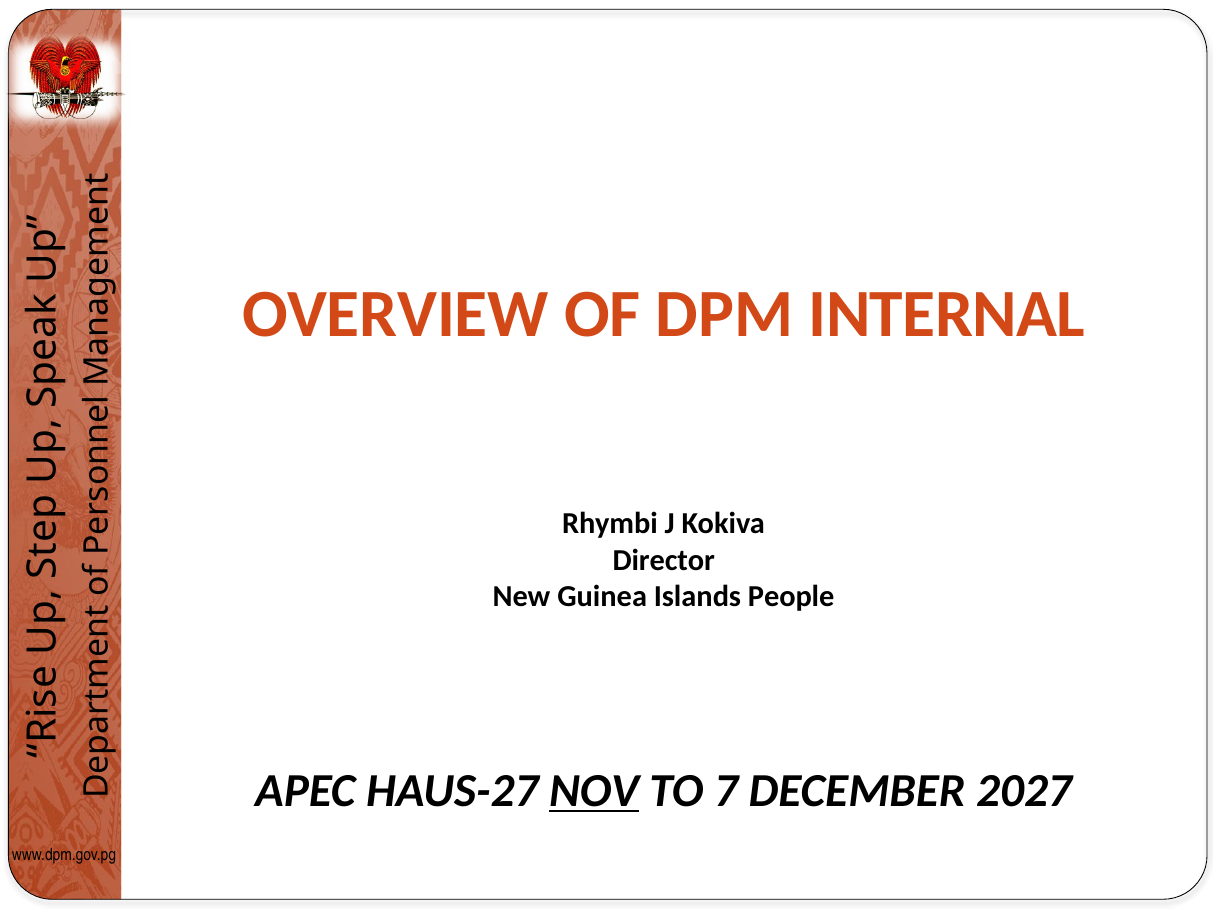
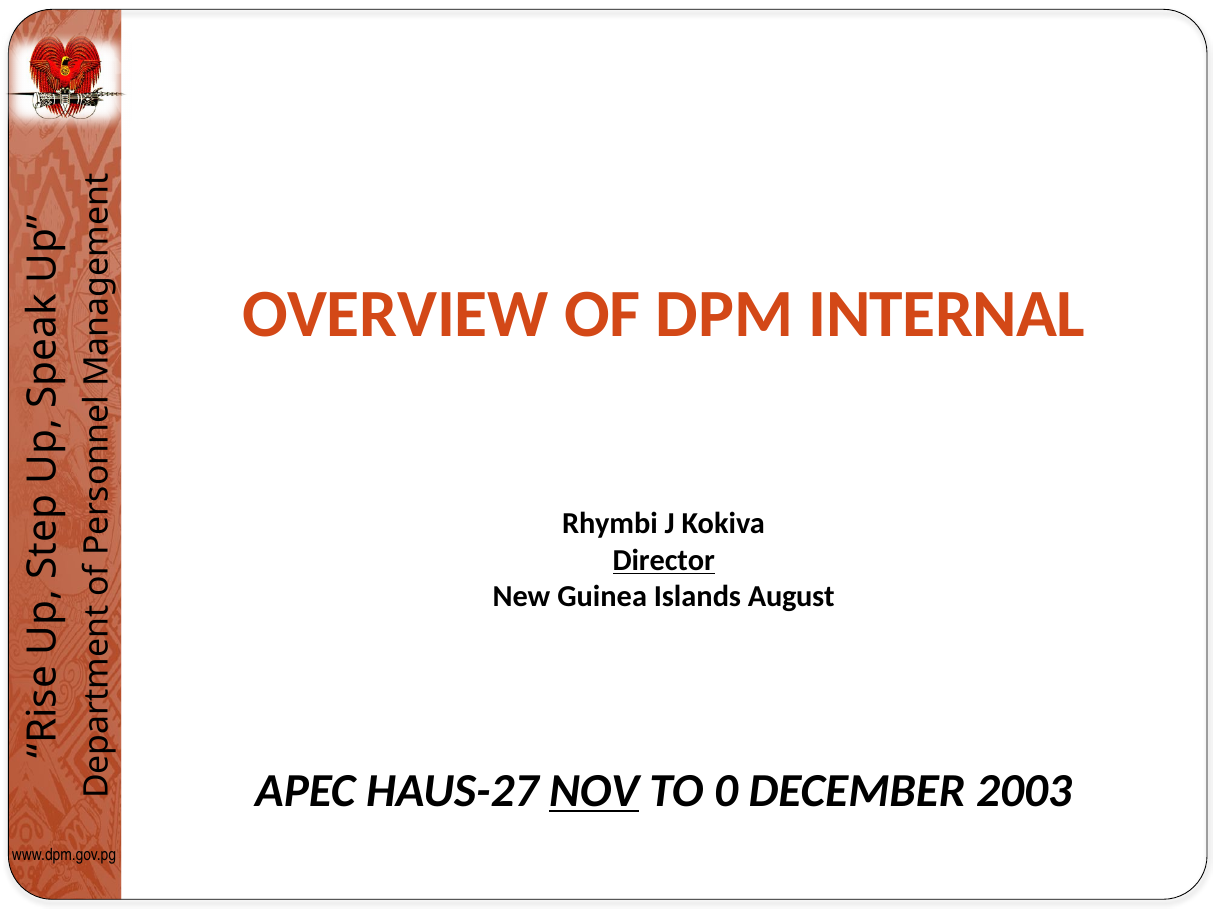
Director underline: none -> present
People: People -> August
7: 7 -> 0
2027: 2027 -> 2003
